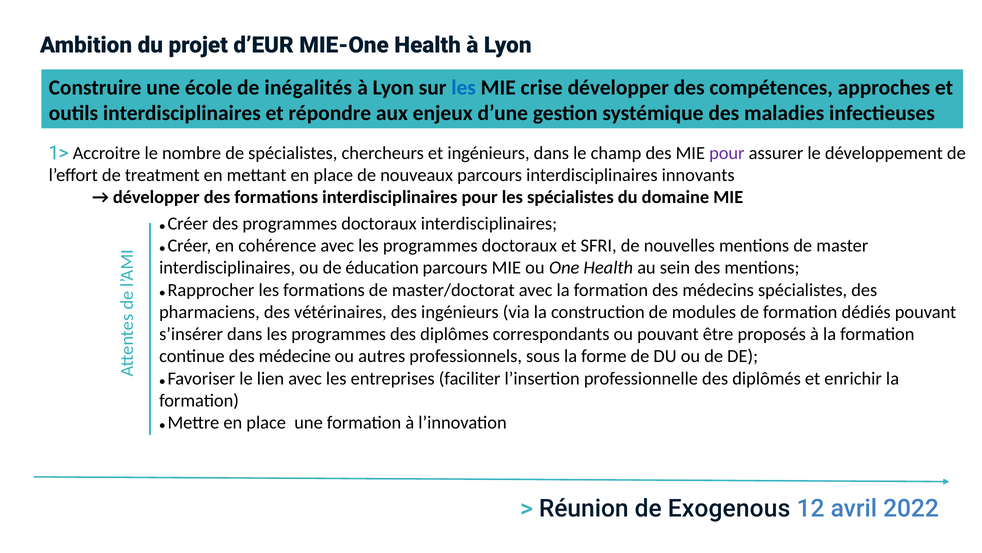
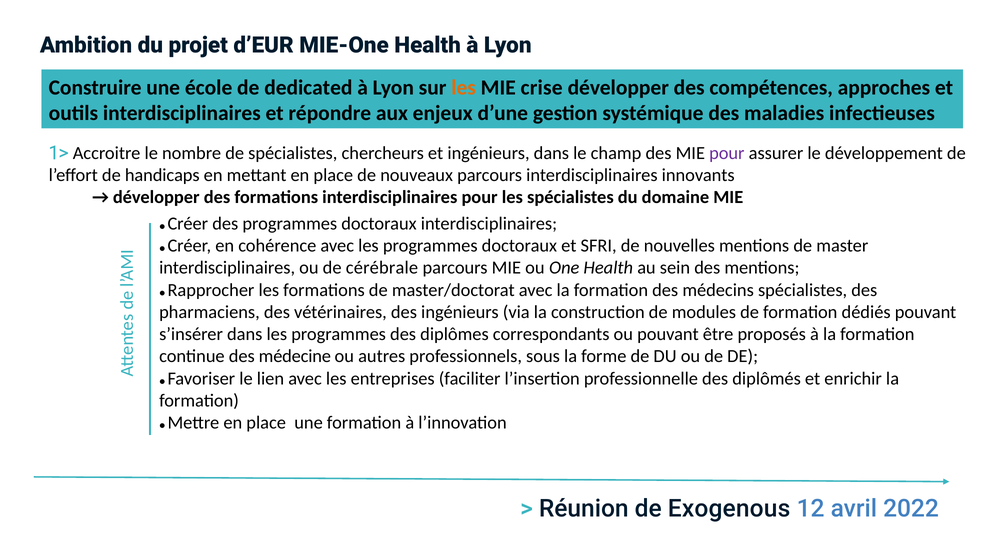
inégalités: inégalités -> dedicated
les at (464, 87) colour: blue -> orange
treatment: treatment -> handicaps
éducation: éducation -> cérébrale
